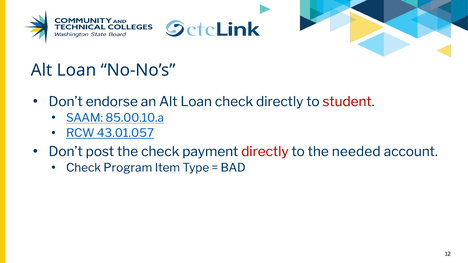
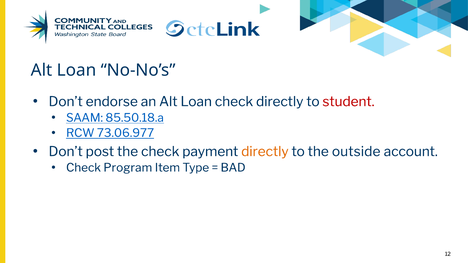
85.00.10.a: 85.00.10.a -> 85.50.18.a
43.01.057: 43.01.057 -> 73.06.977
directly at (265, 152) colour: red -> orange
needed: needed -> outside
